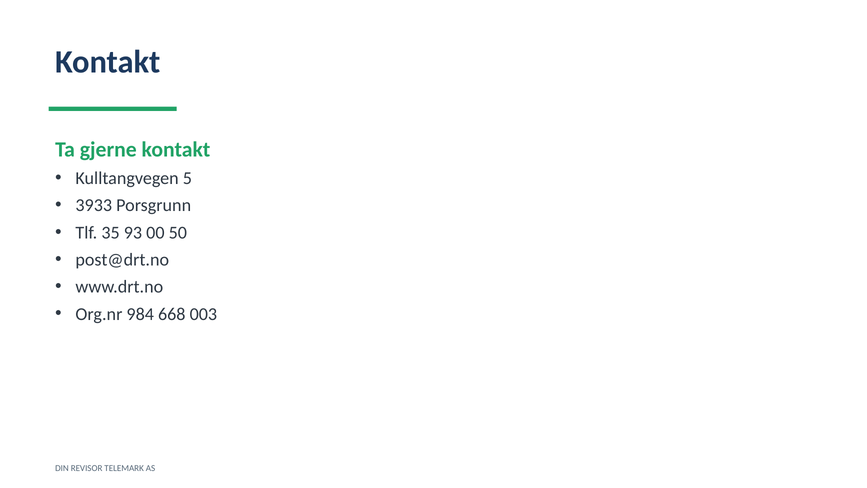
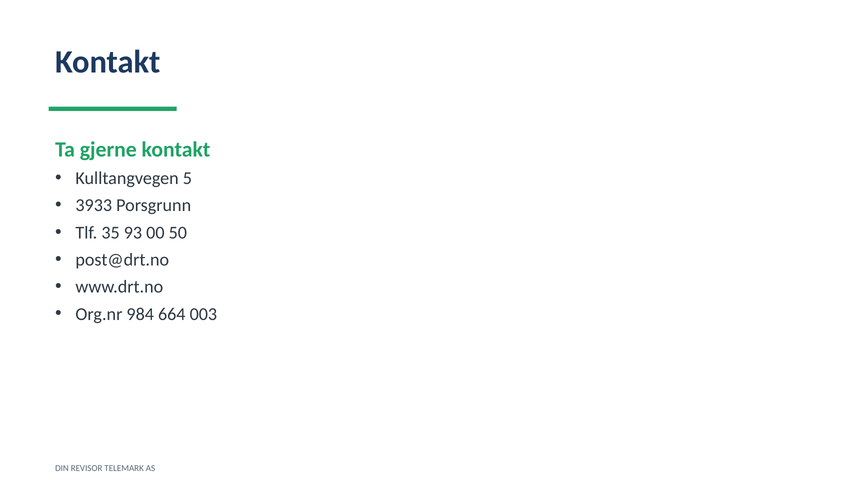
668: 668 -> 664
